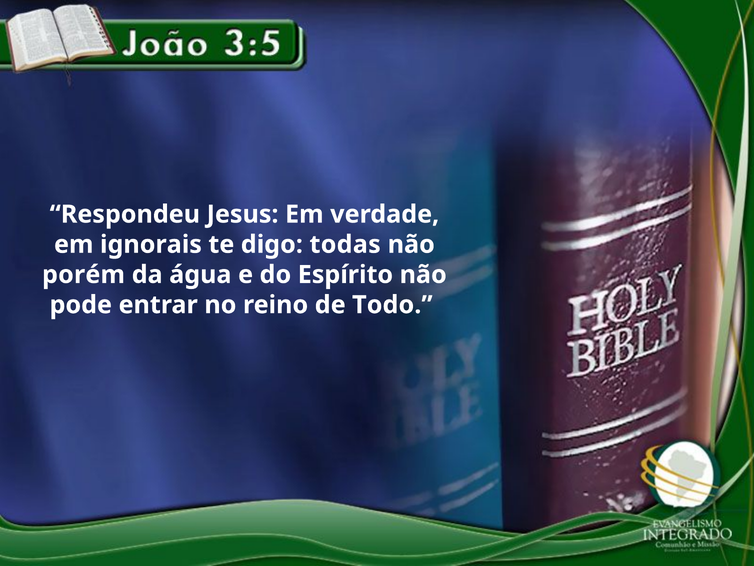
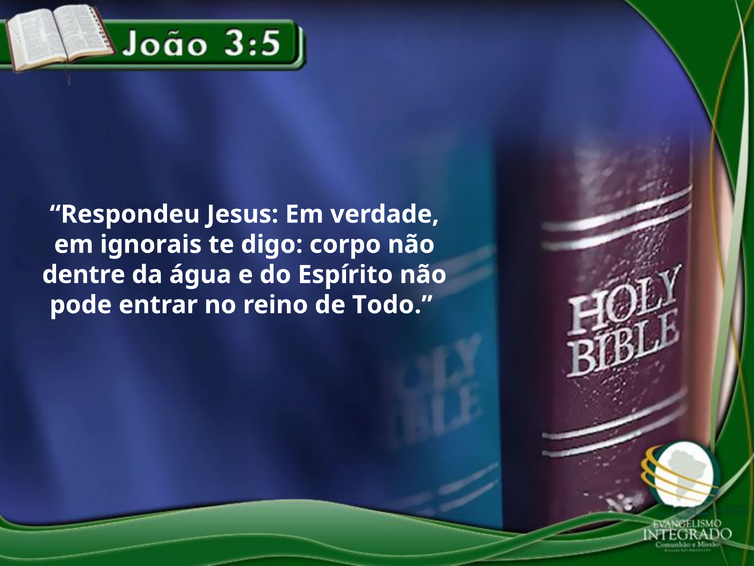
todas: todas -> corpo
porém: porém -> dentre
